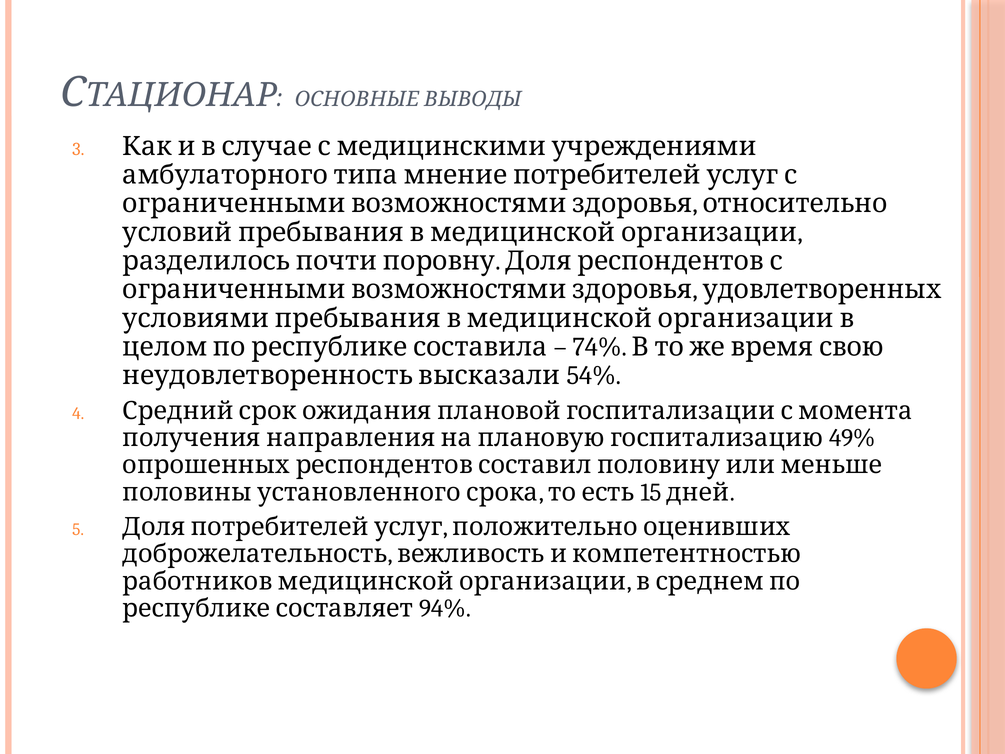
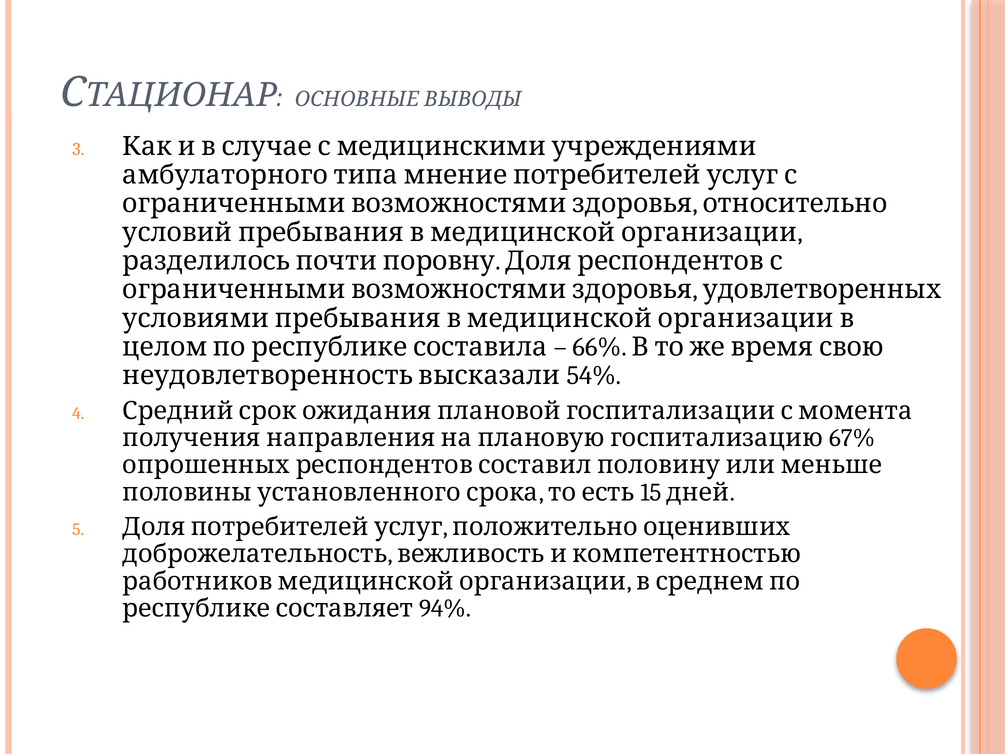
74%: 74% -> 66%
49%: 49% -> 67%
